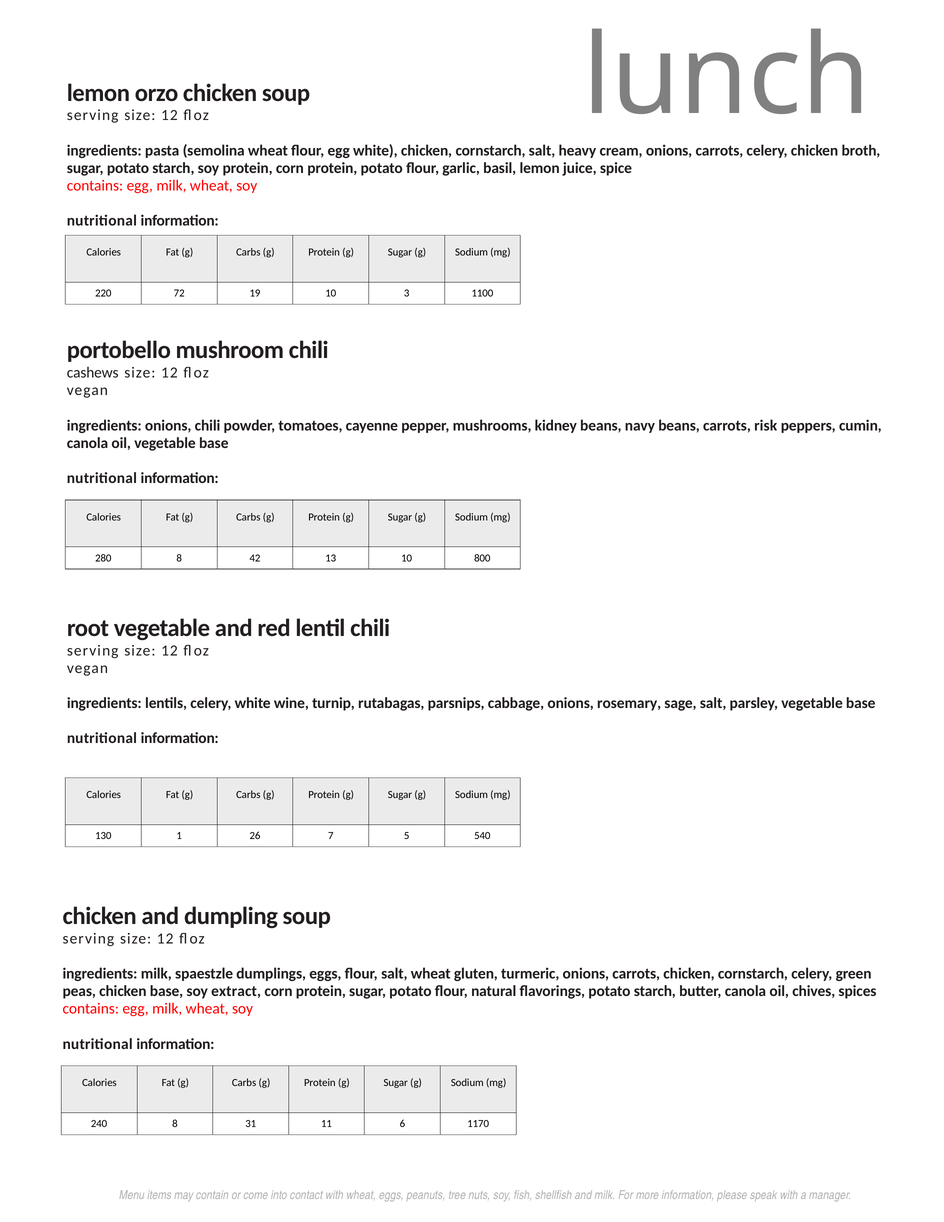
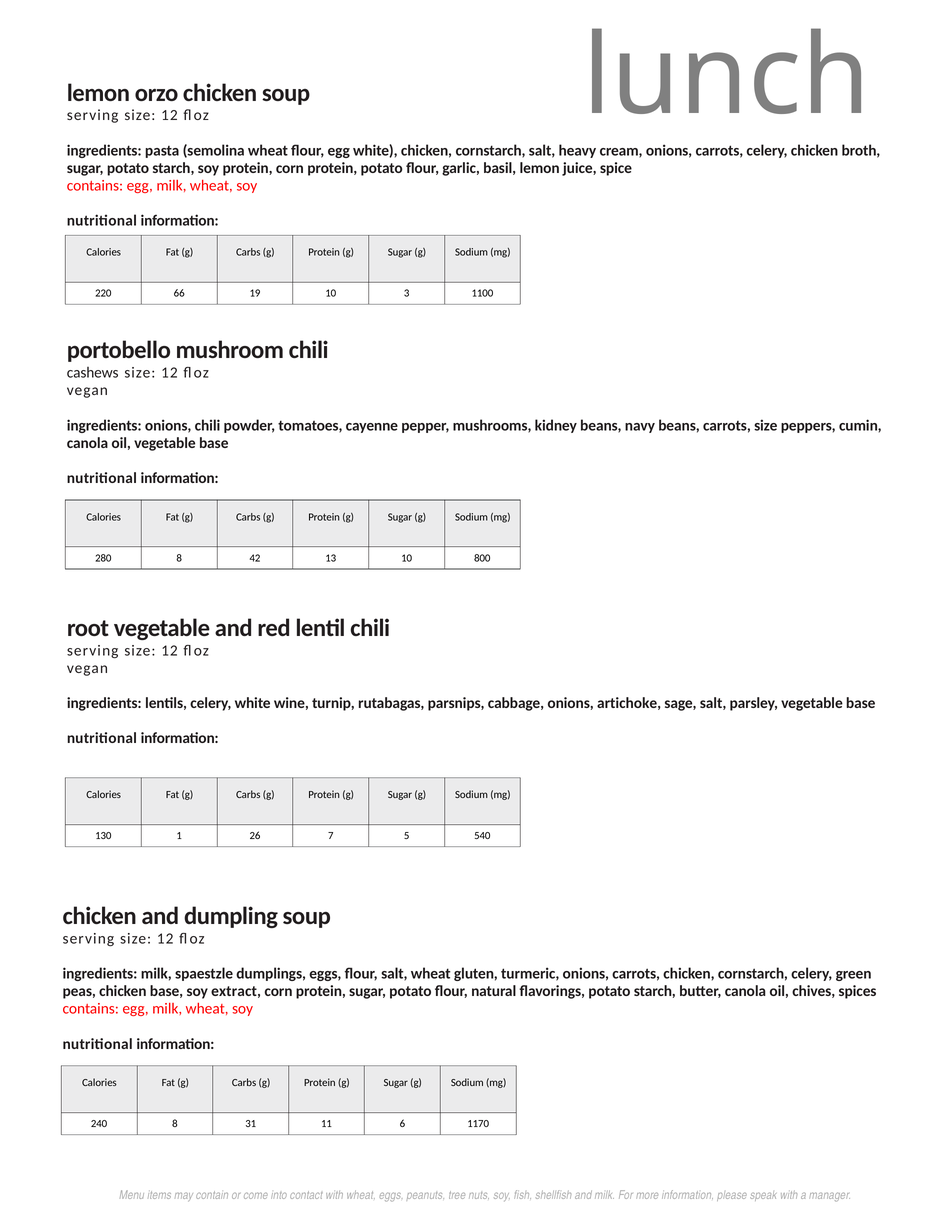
72: 72 -> 66
carrots risk: risk -> size
rosemary: rosemary -> artichoke
